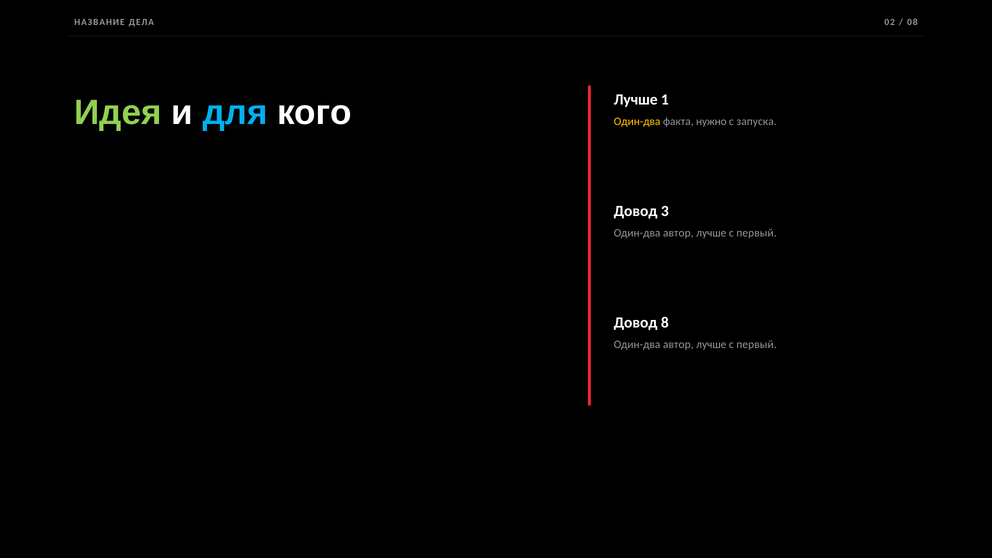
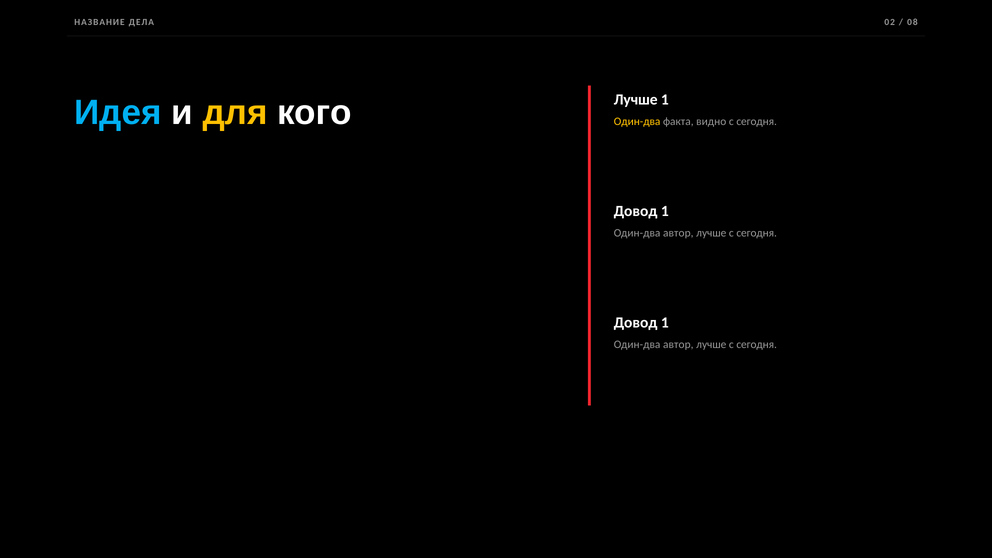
Идея colour: light green -> light blue
для colour: light blue -> yellow
нужно: нужно -> видно
запуска at (757, 121): запуска -> сегодня
3 at (665, 211): 3 -> 1
первый at (757, 233): первый -> сегодня
8 at (665, 323): 8 -> 1
первый at (757, 345): первый -> сегодня
